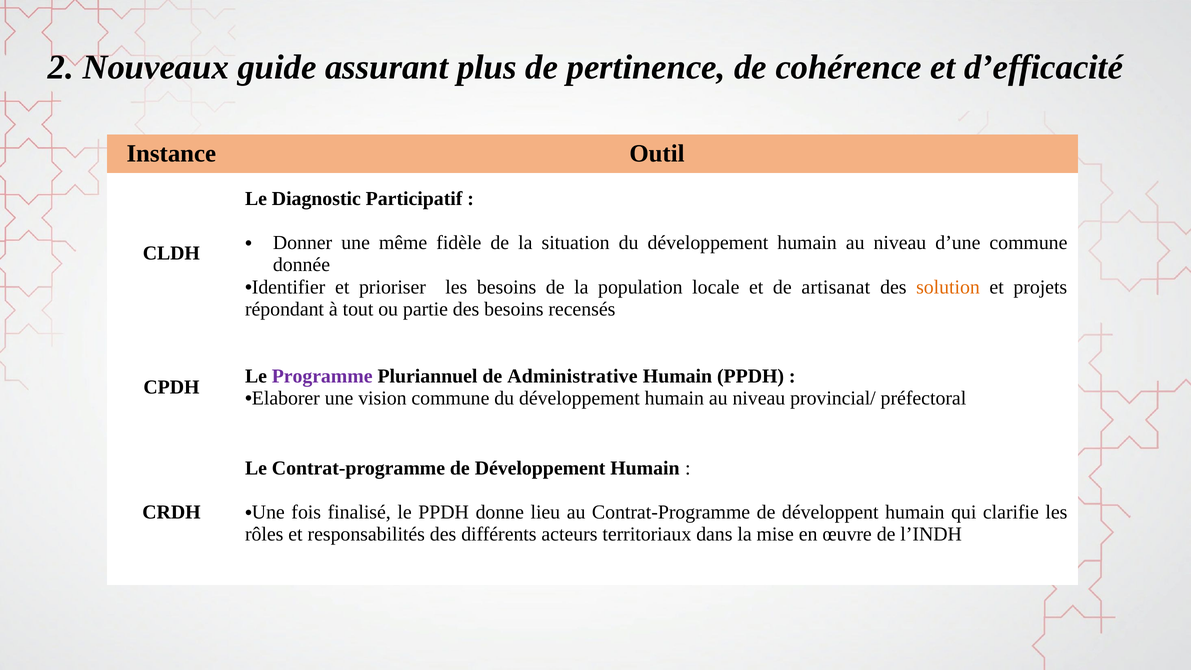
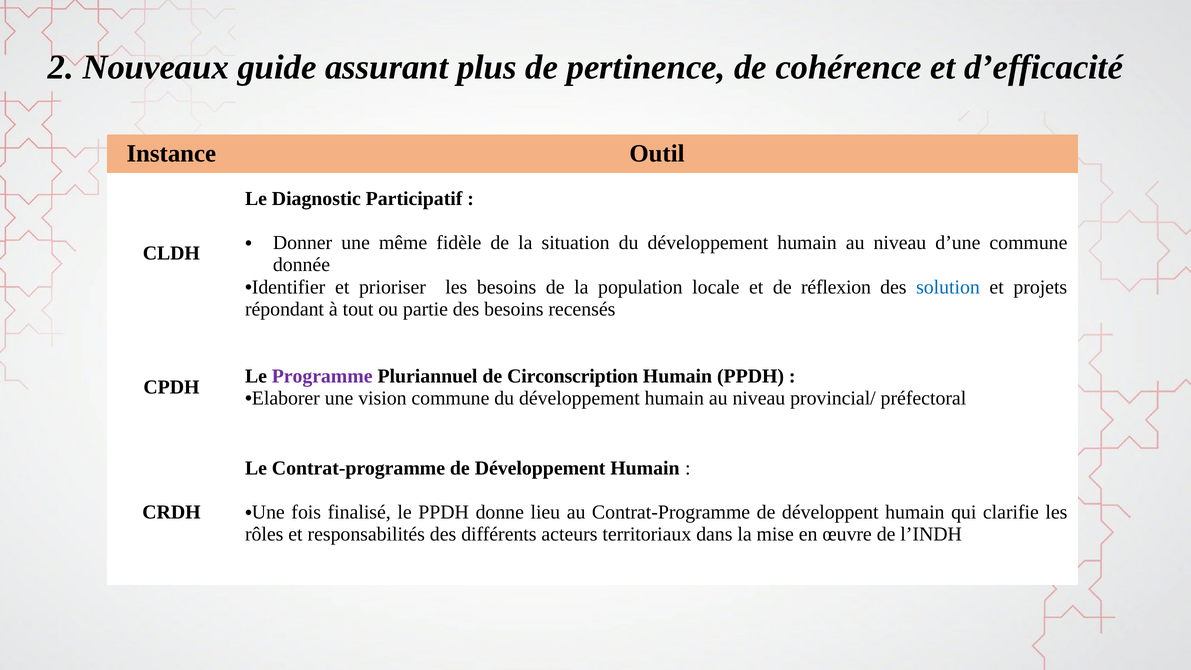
artisanat: artisanat -> réflexion
solution colour: orange -> blue
Administrative: Administrative -> Circonscription
